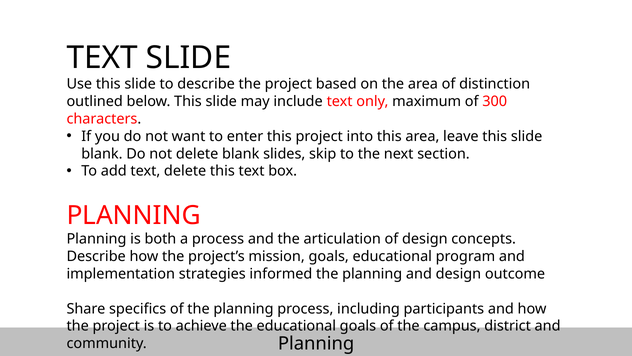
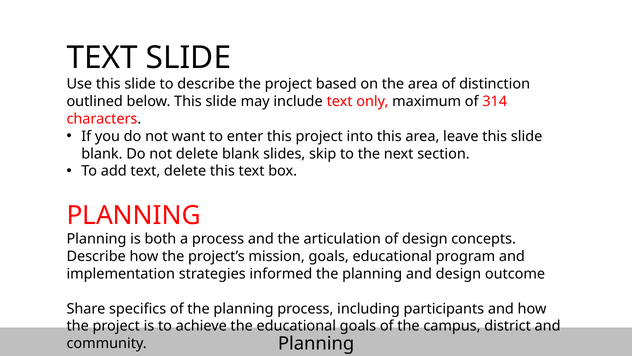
300: 300 -> 314
